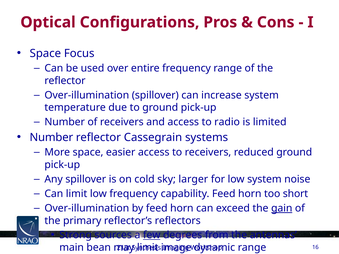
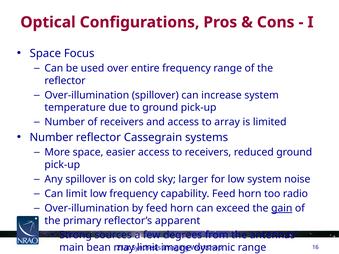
radio: radio -> array
short: short -> radio
reflectors: reflectors -> apparent
few underline: present -> none
